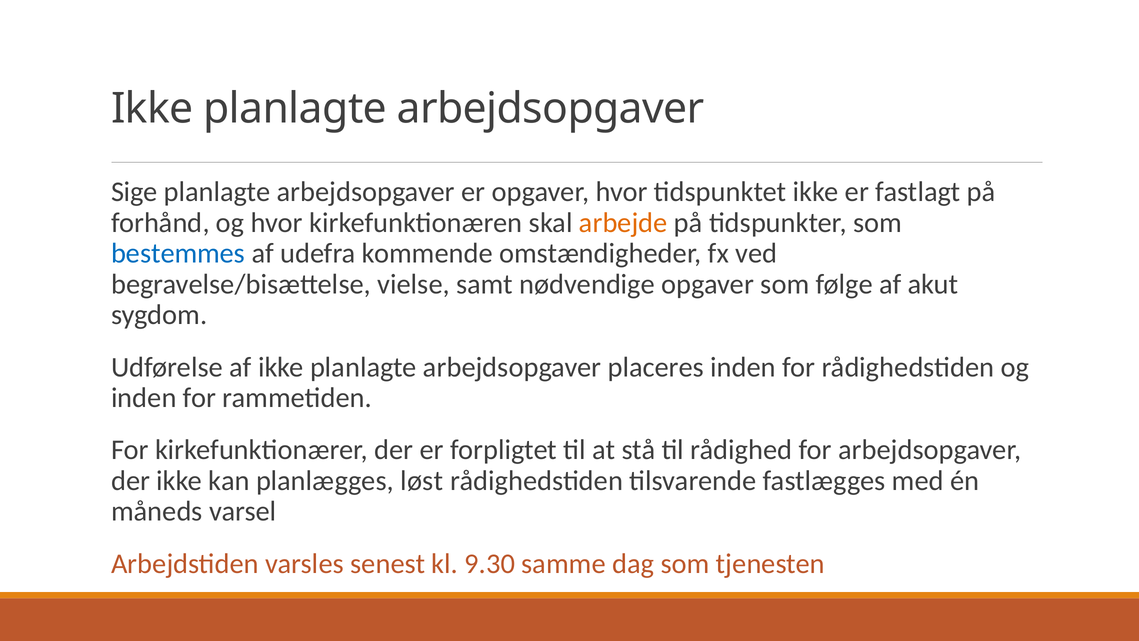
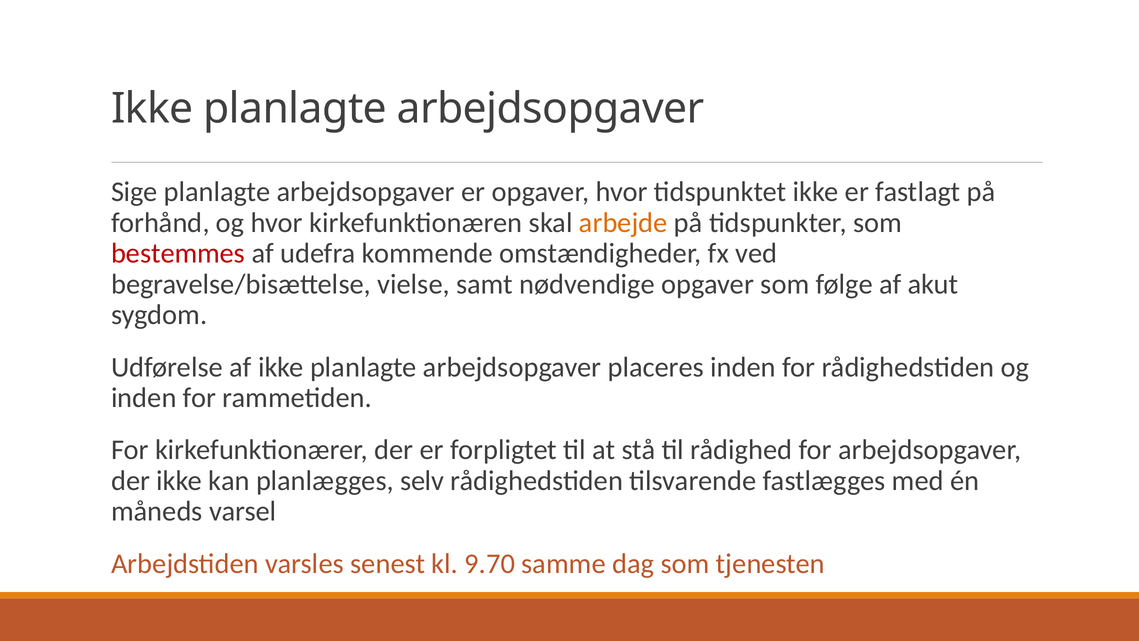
bestemmes colour: blue -> red
løst: løst -> selv
9.30: 9.30 -> 9.70
